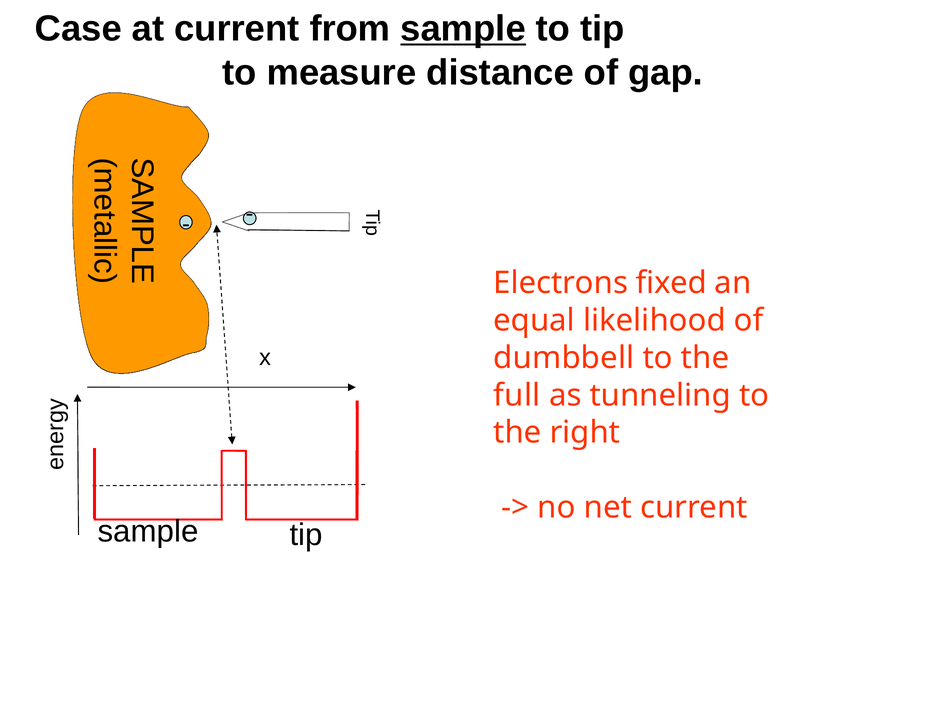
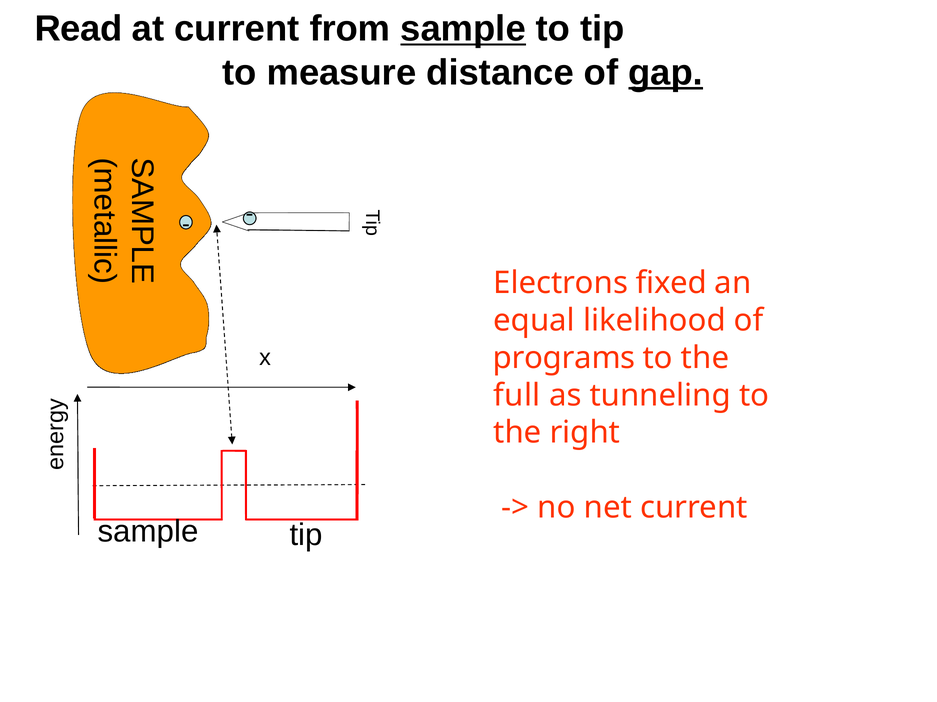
Case: Case -> Read
gap underline: none -> present
dumbbell: dumbbell -> programs
